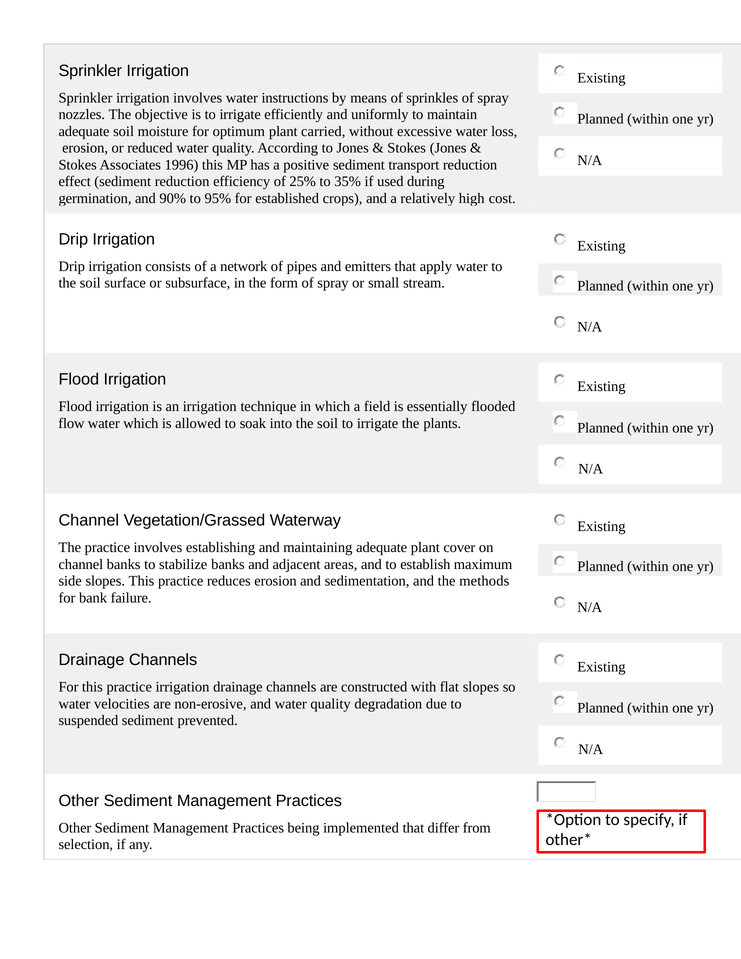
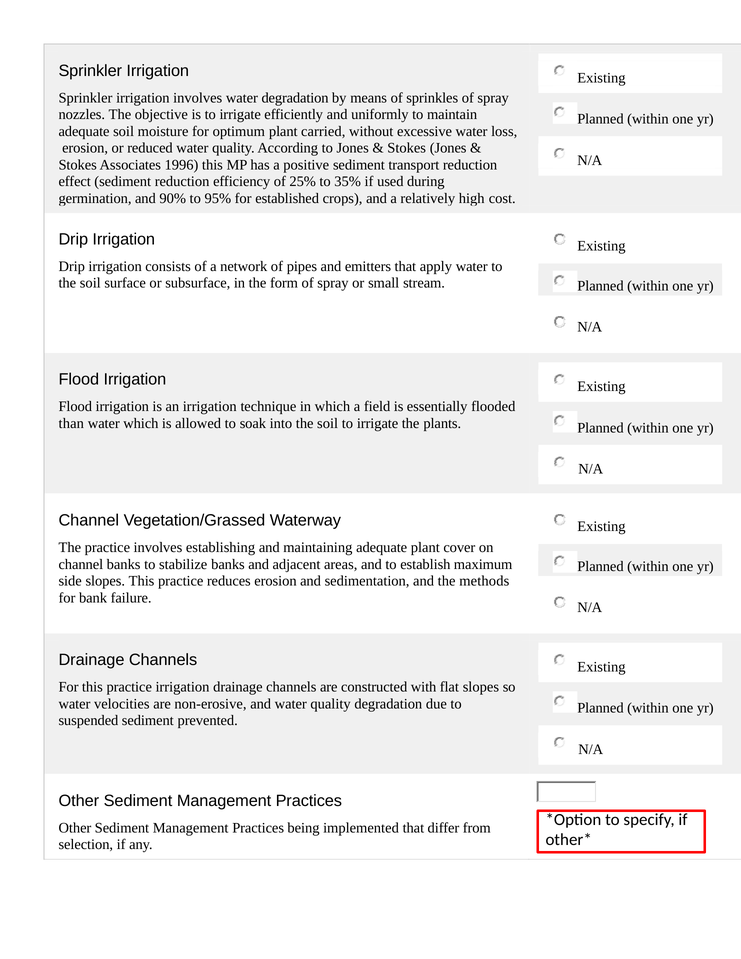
water instructions: instructions -> degradation
flow: flow -> than
